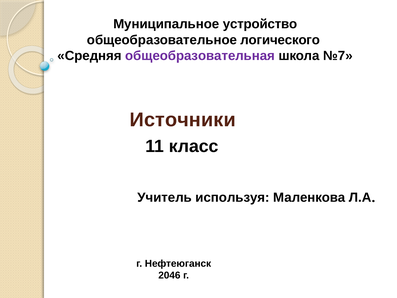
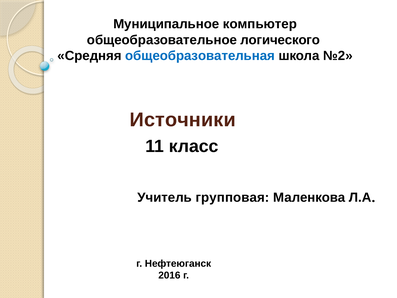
устройство: устройство -> компьютер
общеобразовательная colour: purple -> blue
№7: №7 -> №2
используя: используя -> групповая
2046: 2046 -> 2016
